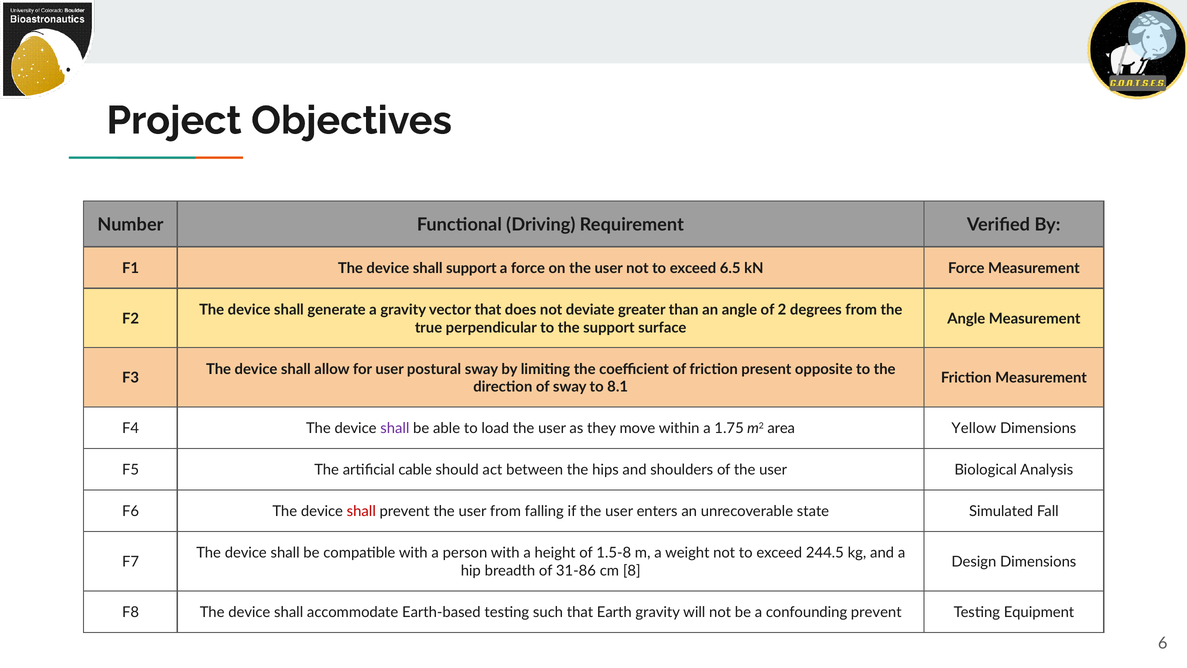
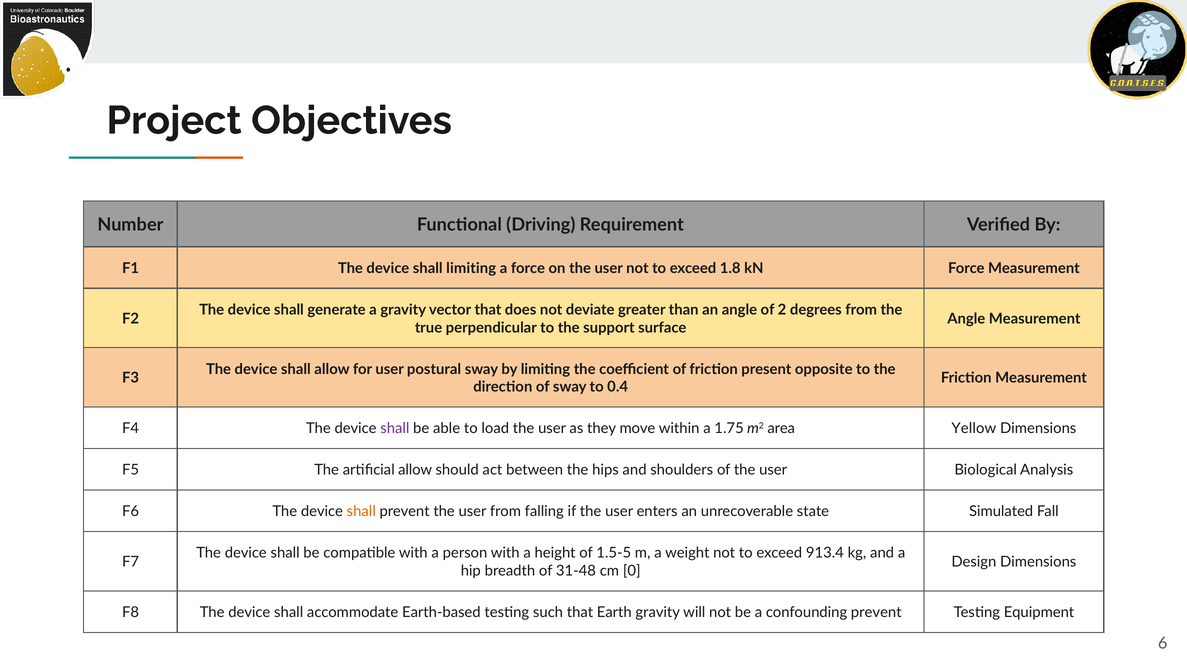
shall support: support -> limiting
6.5: 6.5 -> 1.8
8.1: 8.1 -> 0.4
artificial cable: cable -> allow
shall at (361, 511) colour: red -> orange
1.5-8: 1.5-8 -> 1.5-5
244.5: 244.5 -> 913.4
31-86: 31-86 -> 31-48
8: 8 -> 0
